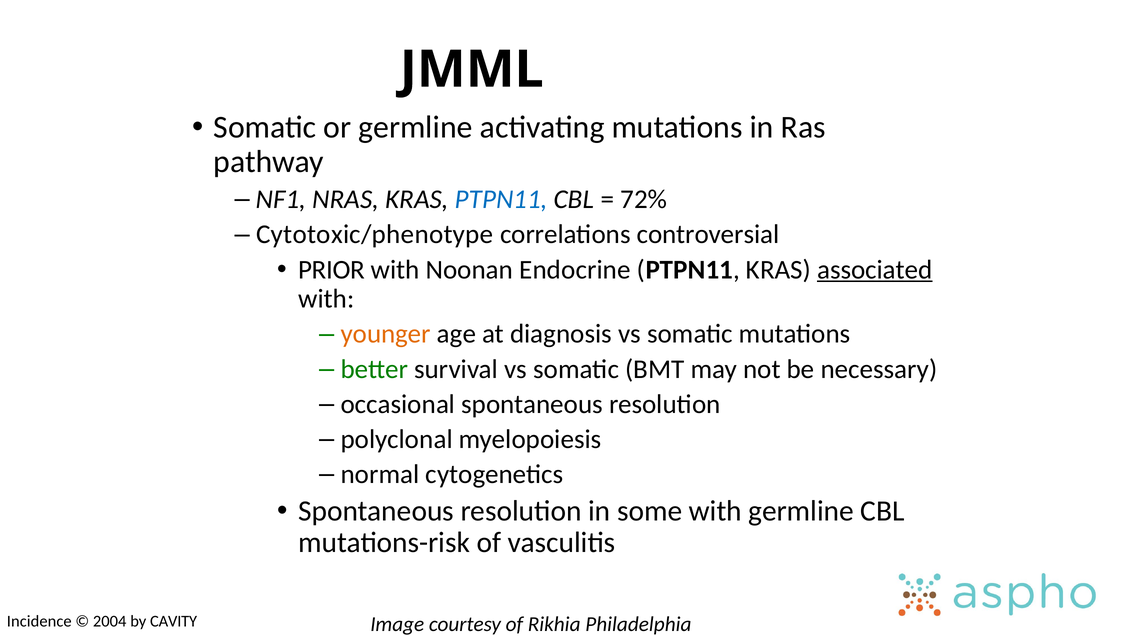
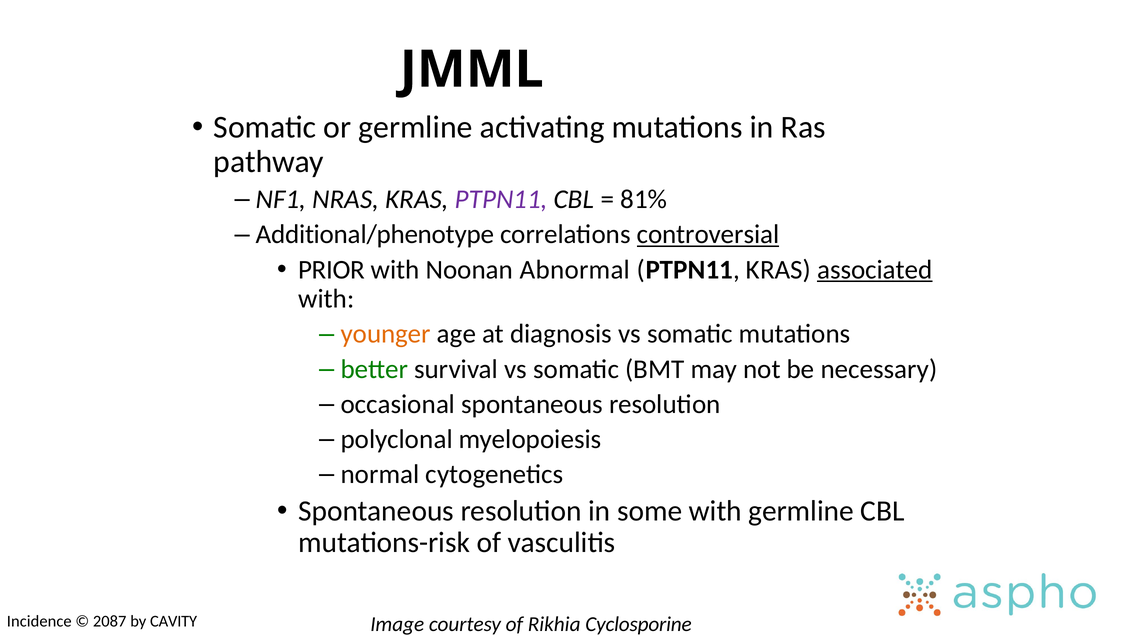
PTPN11 at (501, 199) colour: blue -> purple
72%: 72% -> 81%
Cytotoxic/phenotype: Cytotoxic/phenotype -> Additional/phenotype
controversial underline: none -> present
Endocrine: Endocrine -> Abnormal
2004: 2004 -> 2087
Philadelphia: Philadelphia -> Cyclosporine
